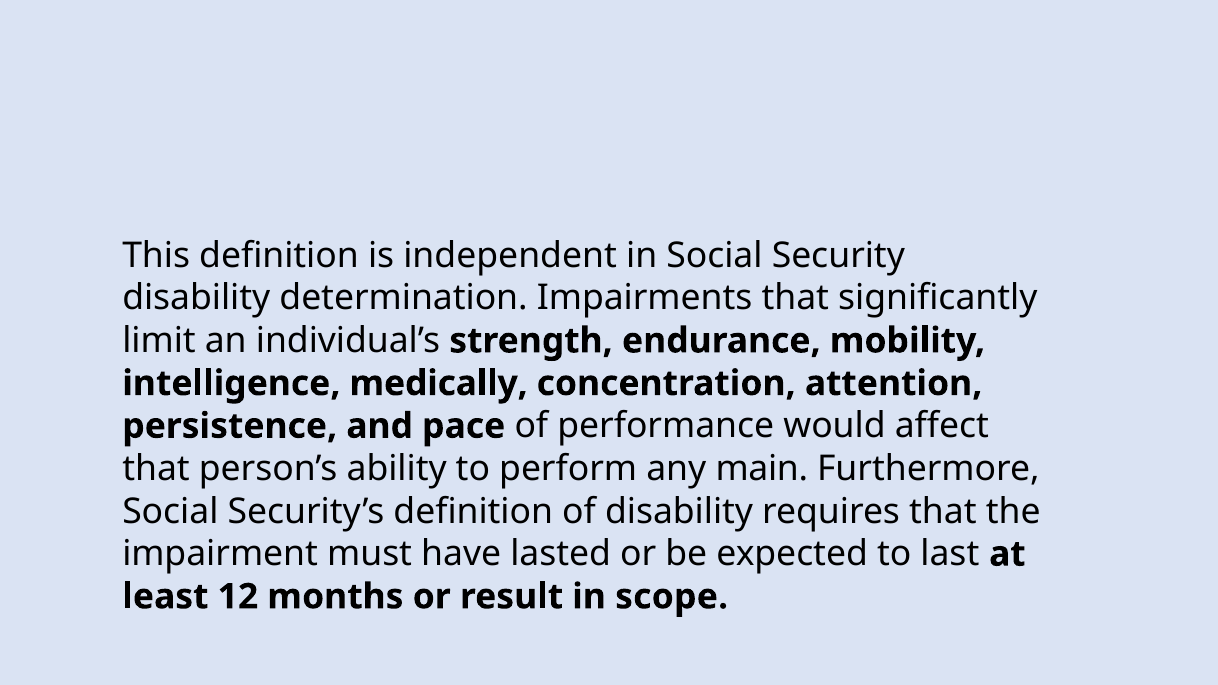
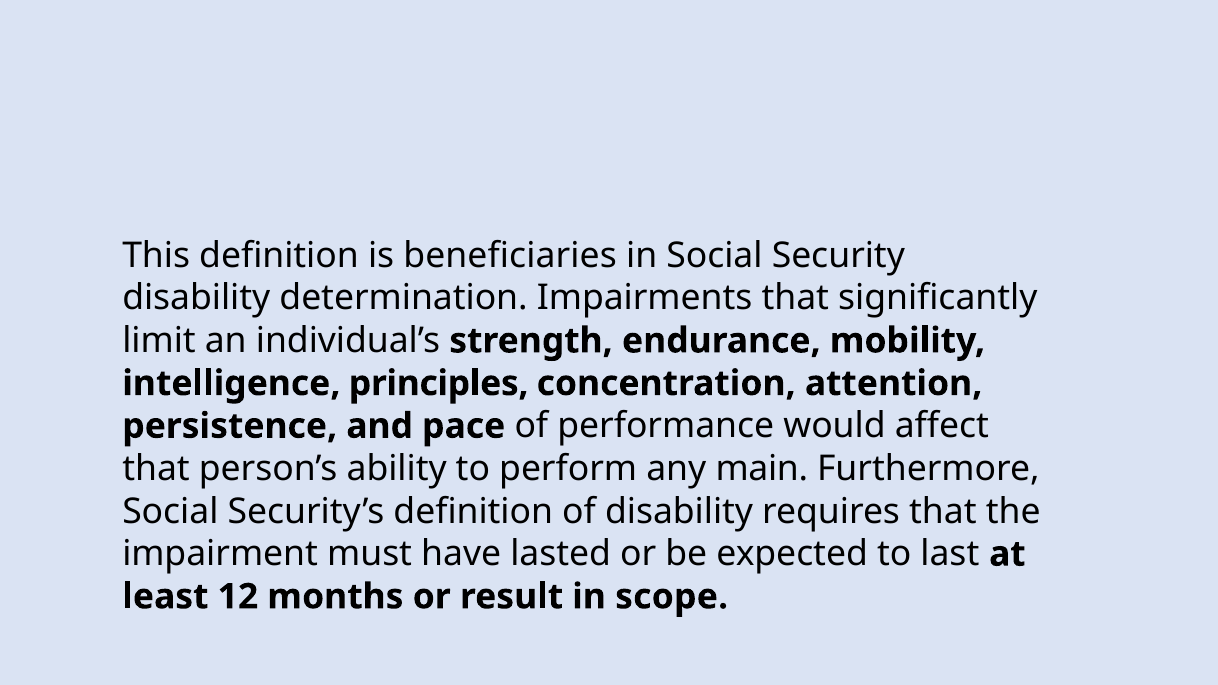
independent: independent -> beneficiaries
medically: medically -> principles
